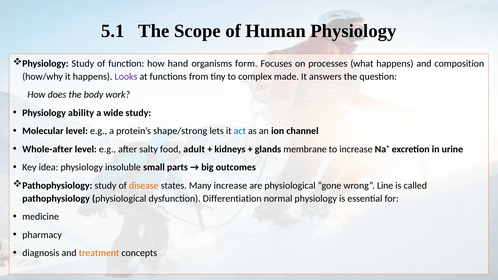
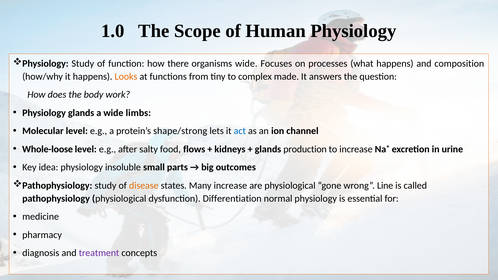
5.1: 5.1 -> 1.0
hand: hand -> there
organisms form: form -> wide
Looks colour: purple -> orange
Physiology ability: ability -> glands
wide study: study -> limbs
Whole-after: Whole-after -> Whole-loose
adult: adult -> flows
membrane: membrane -> production
treatment colour: orange -> purple
